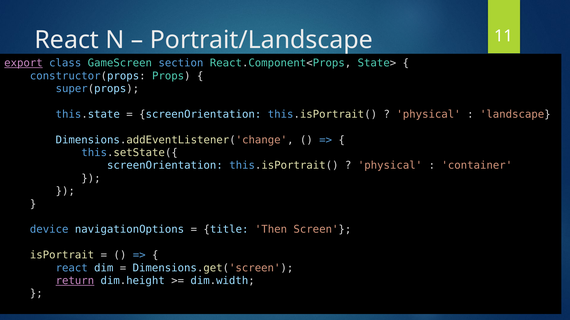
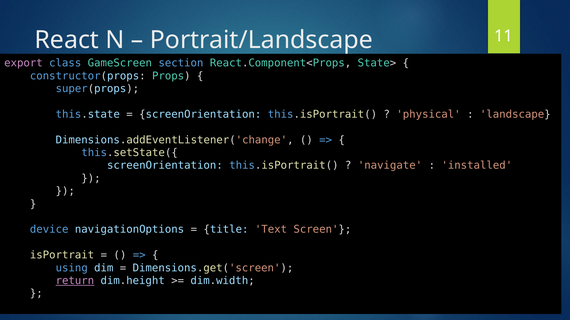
export underline: present -> none
physical at (390, 166): physical -> navigate
container: container -> installed
Then: Then -> Text
react at (72, 268): react -> using
